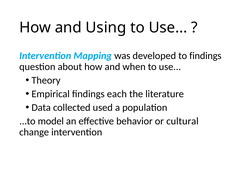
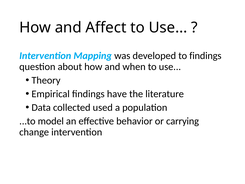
Using: Using -> Affect
each: each -> have
cultural: cultural -> carrying
